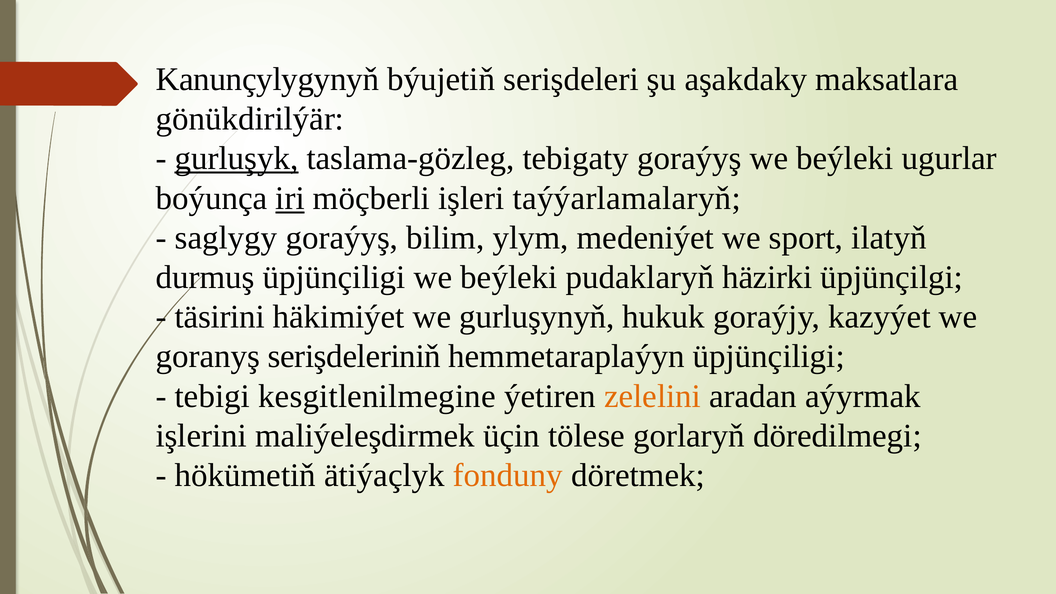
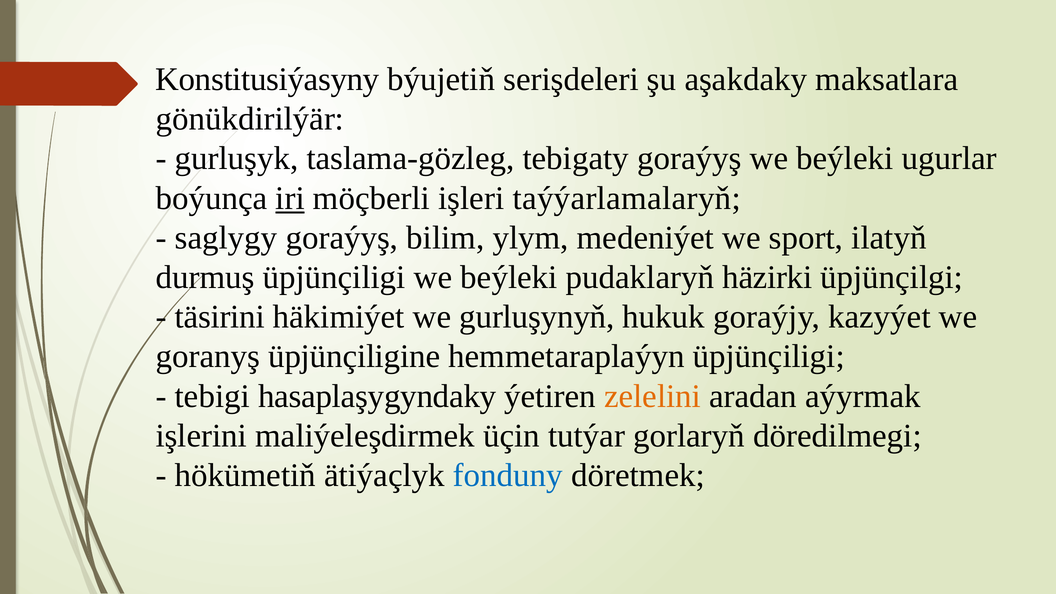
Kanunçylygynyň: Kanunçylygynyň -> Konstitusiýasyny
gurluşyk underline: present -> none
serişdeleriniň: serişdeleriniň -> üpjünçiligine
kesgitlenilmegine: kesgitlenilmegine -> hasaplaşygyndaky
tölese: tölese -> tutýar
fonduny colour: orange -> blue
